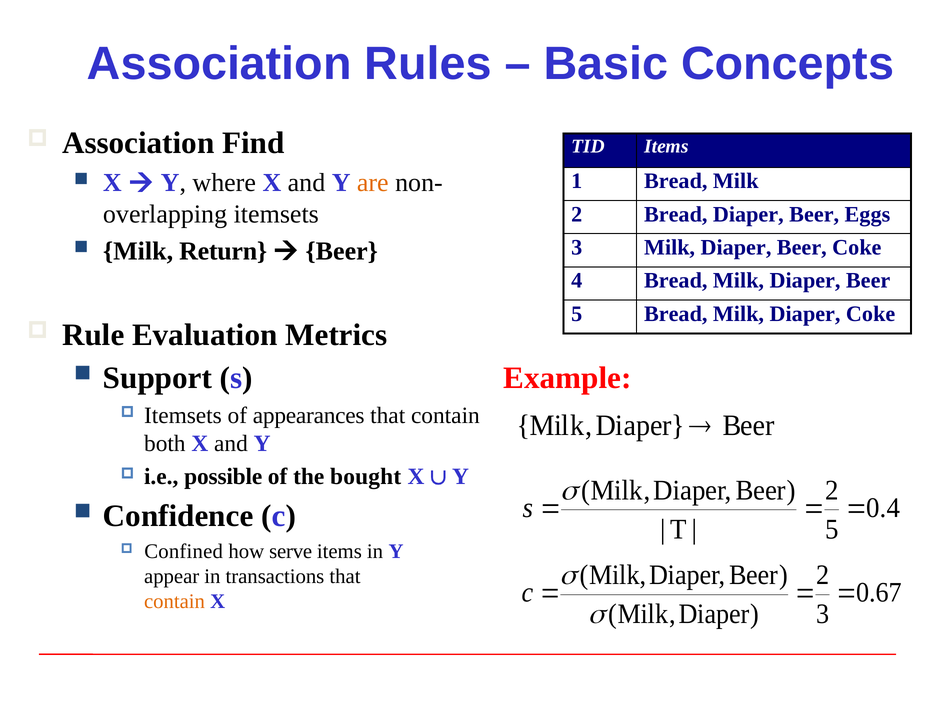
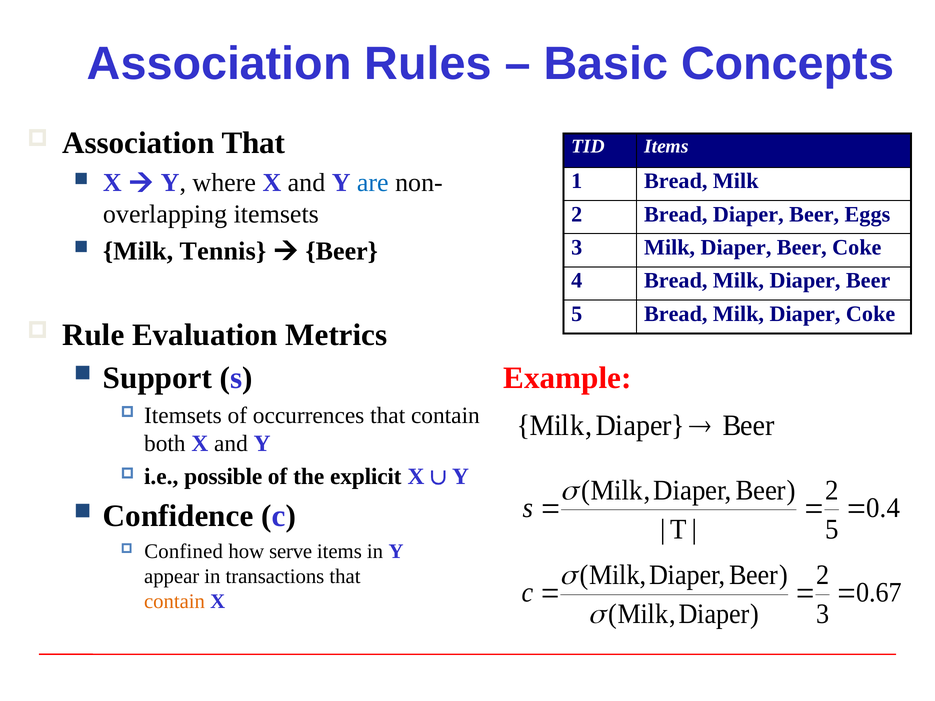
Association Find: Find -> That
are colour: orange -> blue
Return: Return -> Tennis
appearances: appearances -> occurrences
bought: bought -> explicit
